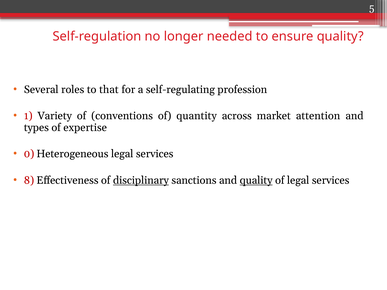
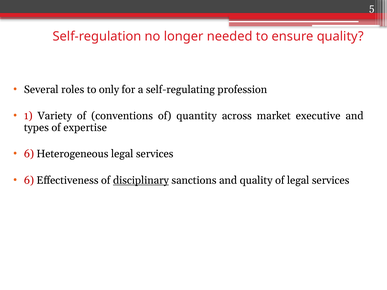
that: that -> only
attention: attention -> executive
0 at (29, 154): 0 -> 6
8 at (29, 181): 8 -> 6
quality at (256, 181) underline: present -> none
